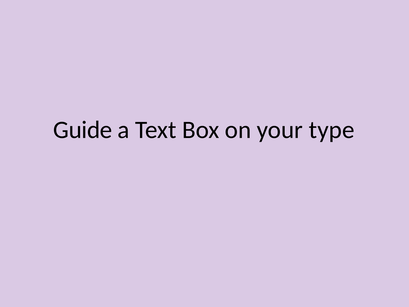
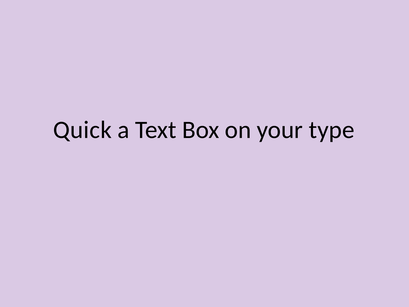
Guide: Guide -> Quick
